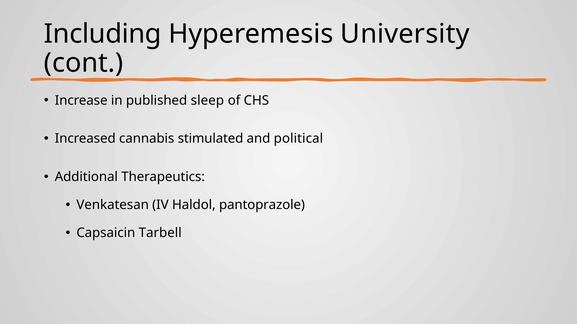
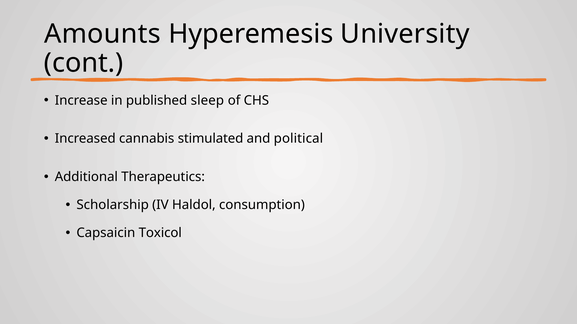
Including: Including -> Amounts
Venkatesan: Venkatesan -> Scholarship
pantoprazole: pantoprazole -> consumption
Tarbell: Tarbell -> Toxicol
